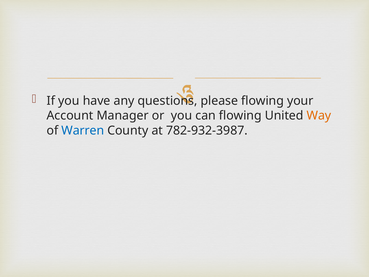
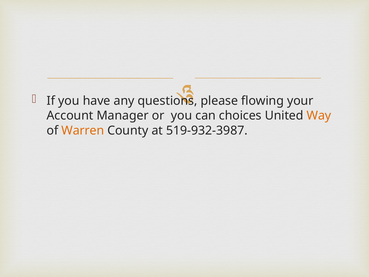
can flowing: flowing -> choices
Warren colour: blue -> orange
782-932-3987: 782-932-3987 -> 519-932-3987
